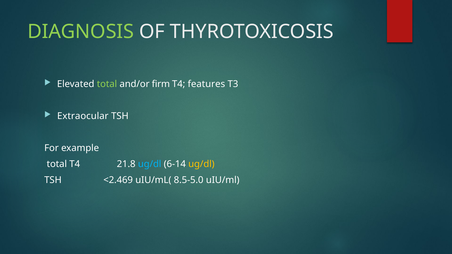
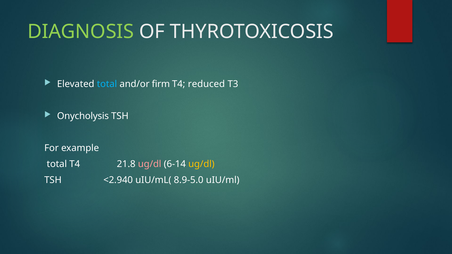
total at (107, 84) colour: light green -> light blue
features: features -> reduced
Extraocular: Extraocular -> Onycholysis
ug/dl at (150, 164) colour: light blue -> pink
<2.469: <2.469 -> <2.940
8.5-5.0: 8.5-5.0 -> 8.9-5.0
